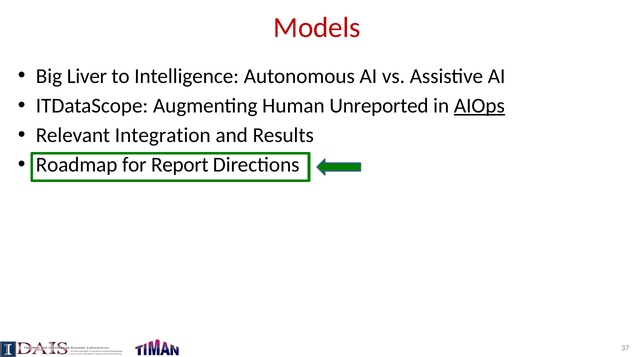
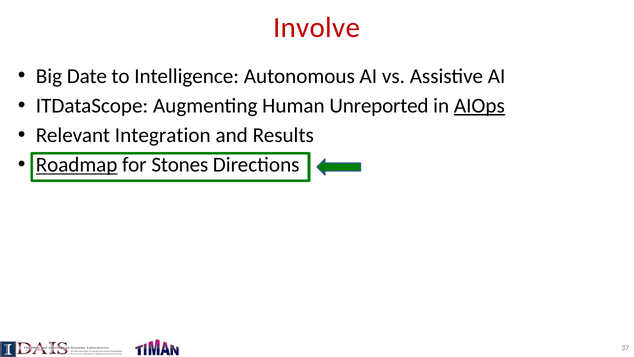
Models: Models -> Involve
Liver: Liver -> Date
Roadmap underline: none -> present
Report: Report -> Stones
